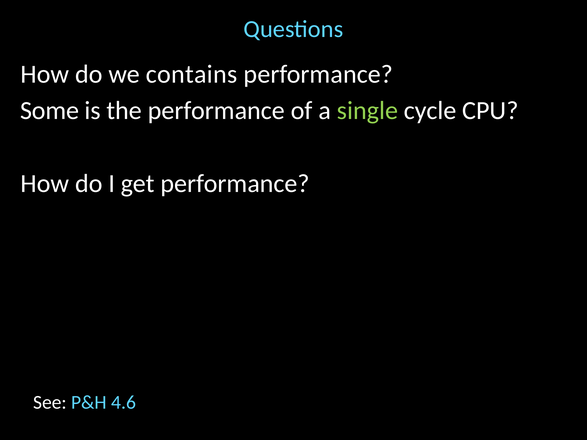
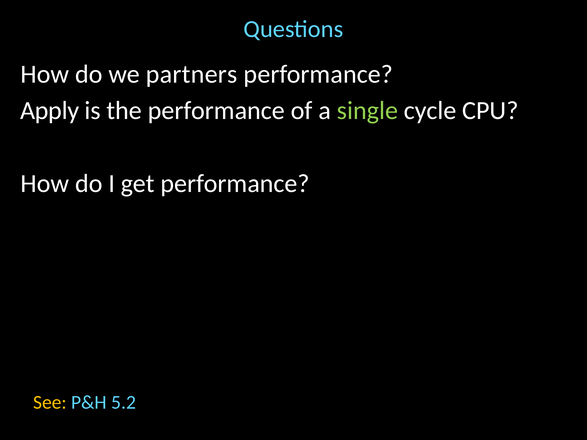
contains: contains -> partners
Some: Some -> Apply
See colour: white -> yellow
4.6: 4.6 -> 5.2
